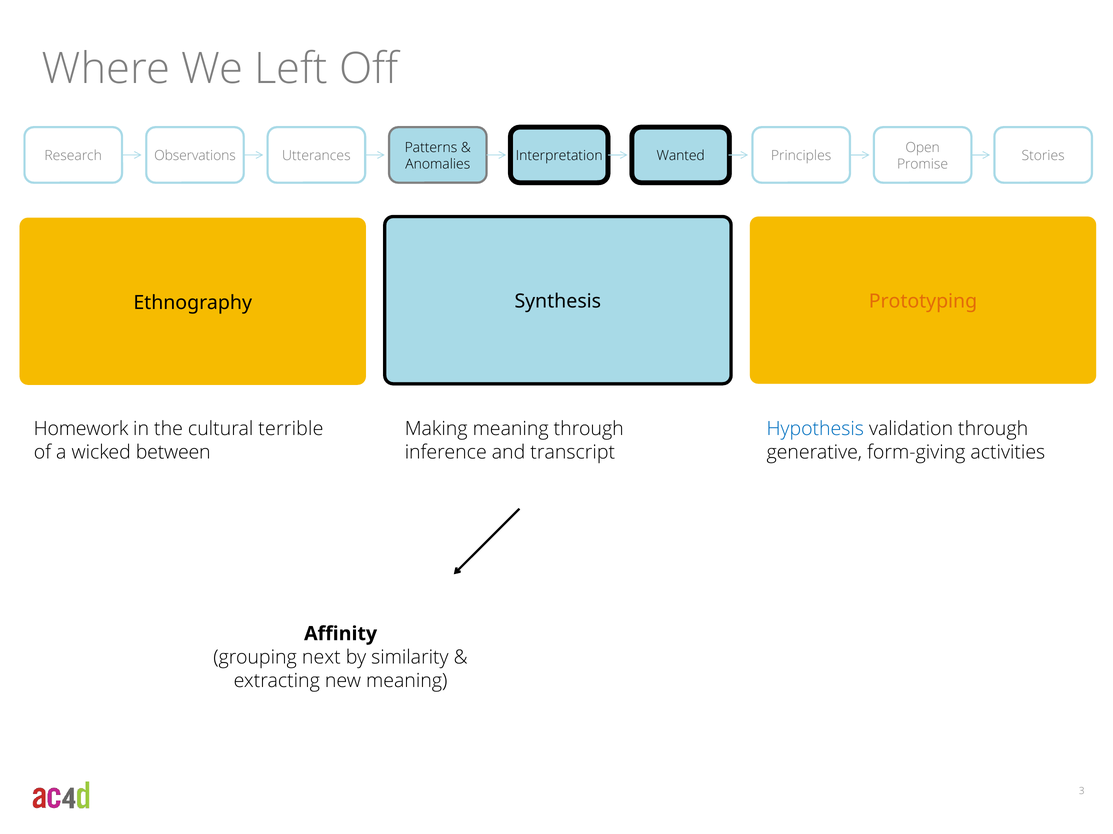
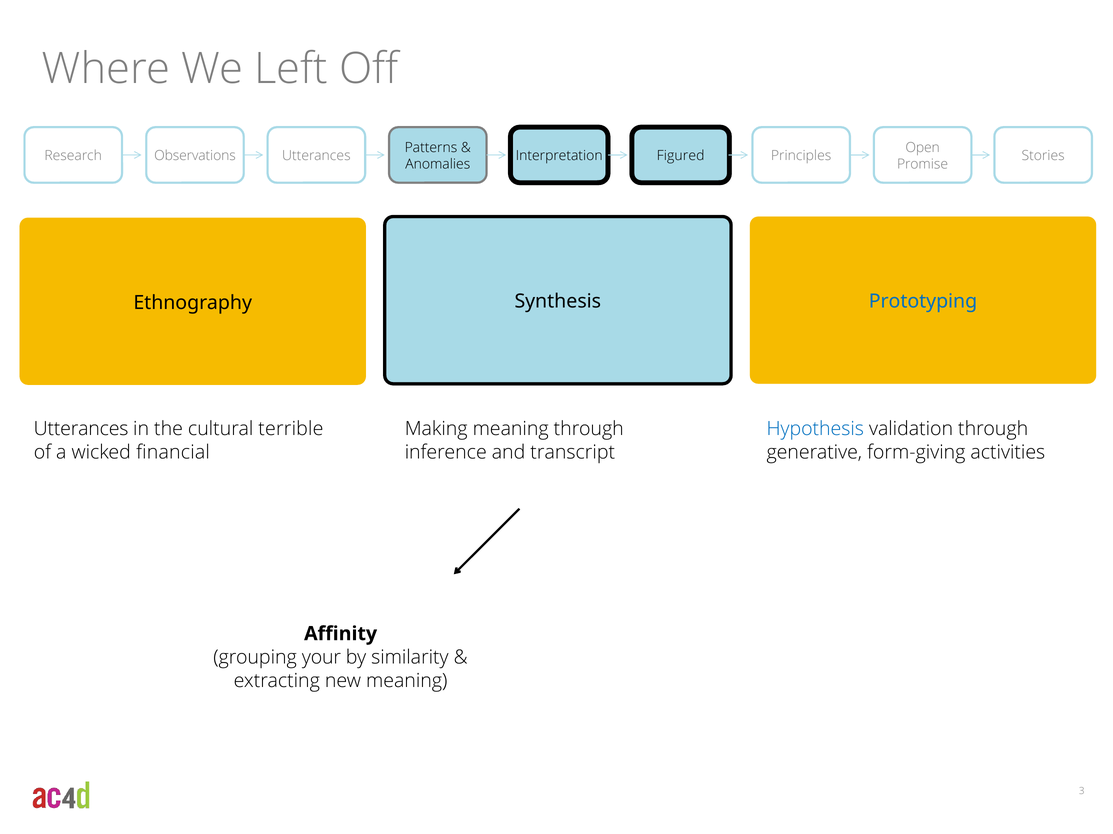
Wanted: Wanted -> Figured
Prototyping colour: orange -> blue
Homework at (81, 429): Homework -> Utterances
between: between -> financial
next: next -> your
